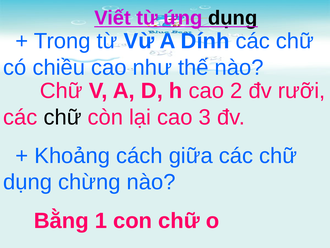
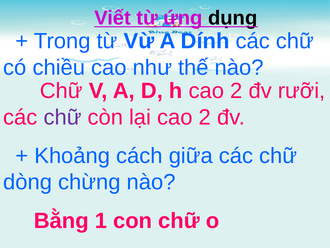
chữ at (63, 117) colour: black -> purple
lại cao 3: 3 -> 2
dụng at (28, 182): dụng -> dòng
